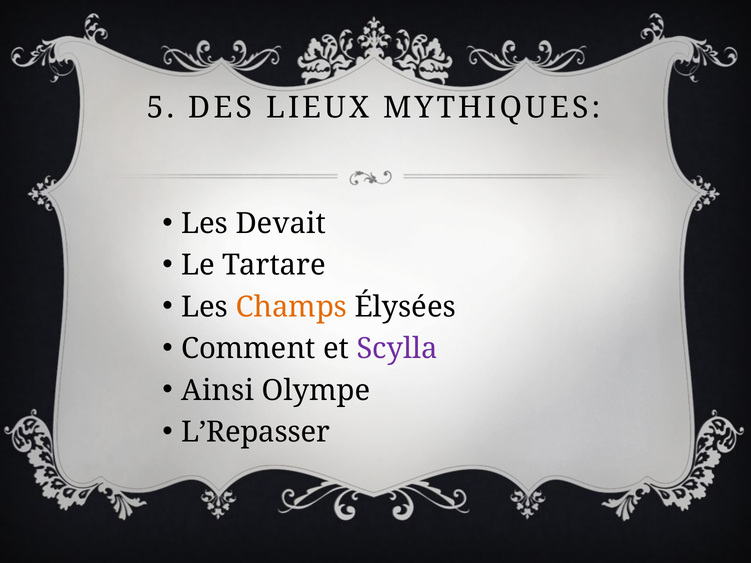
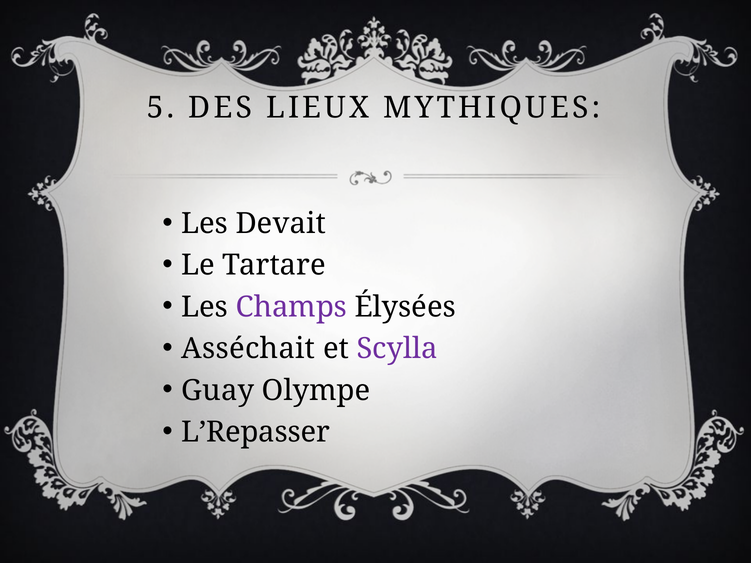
Champs colour: orange -> purple
Comment: Comment -> Asséchait
Ainsi: Ainsi -> Guay
